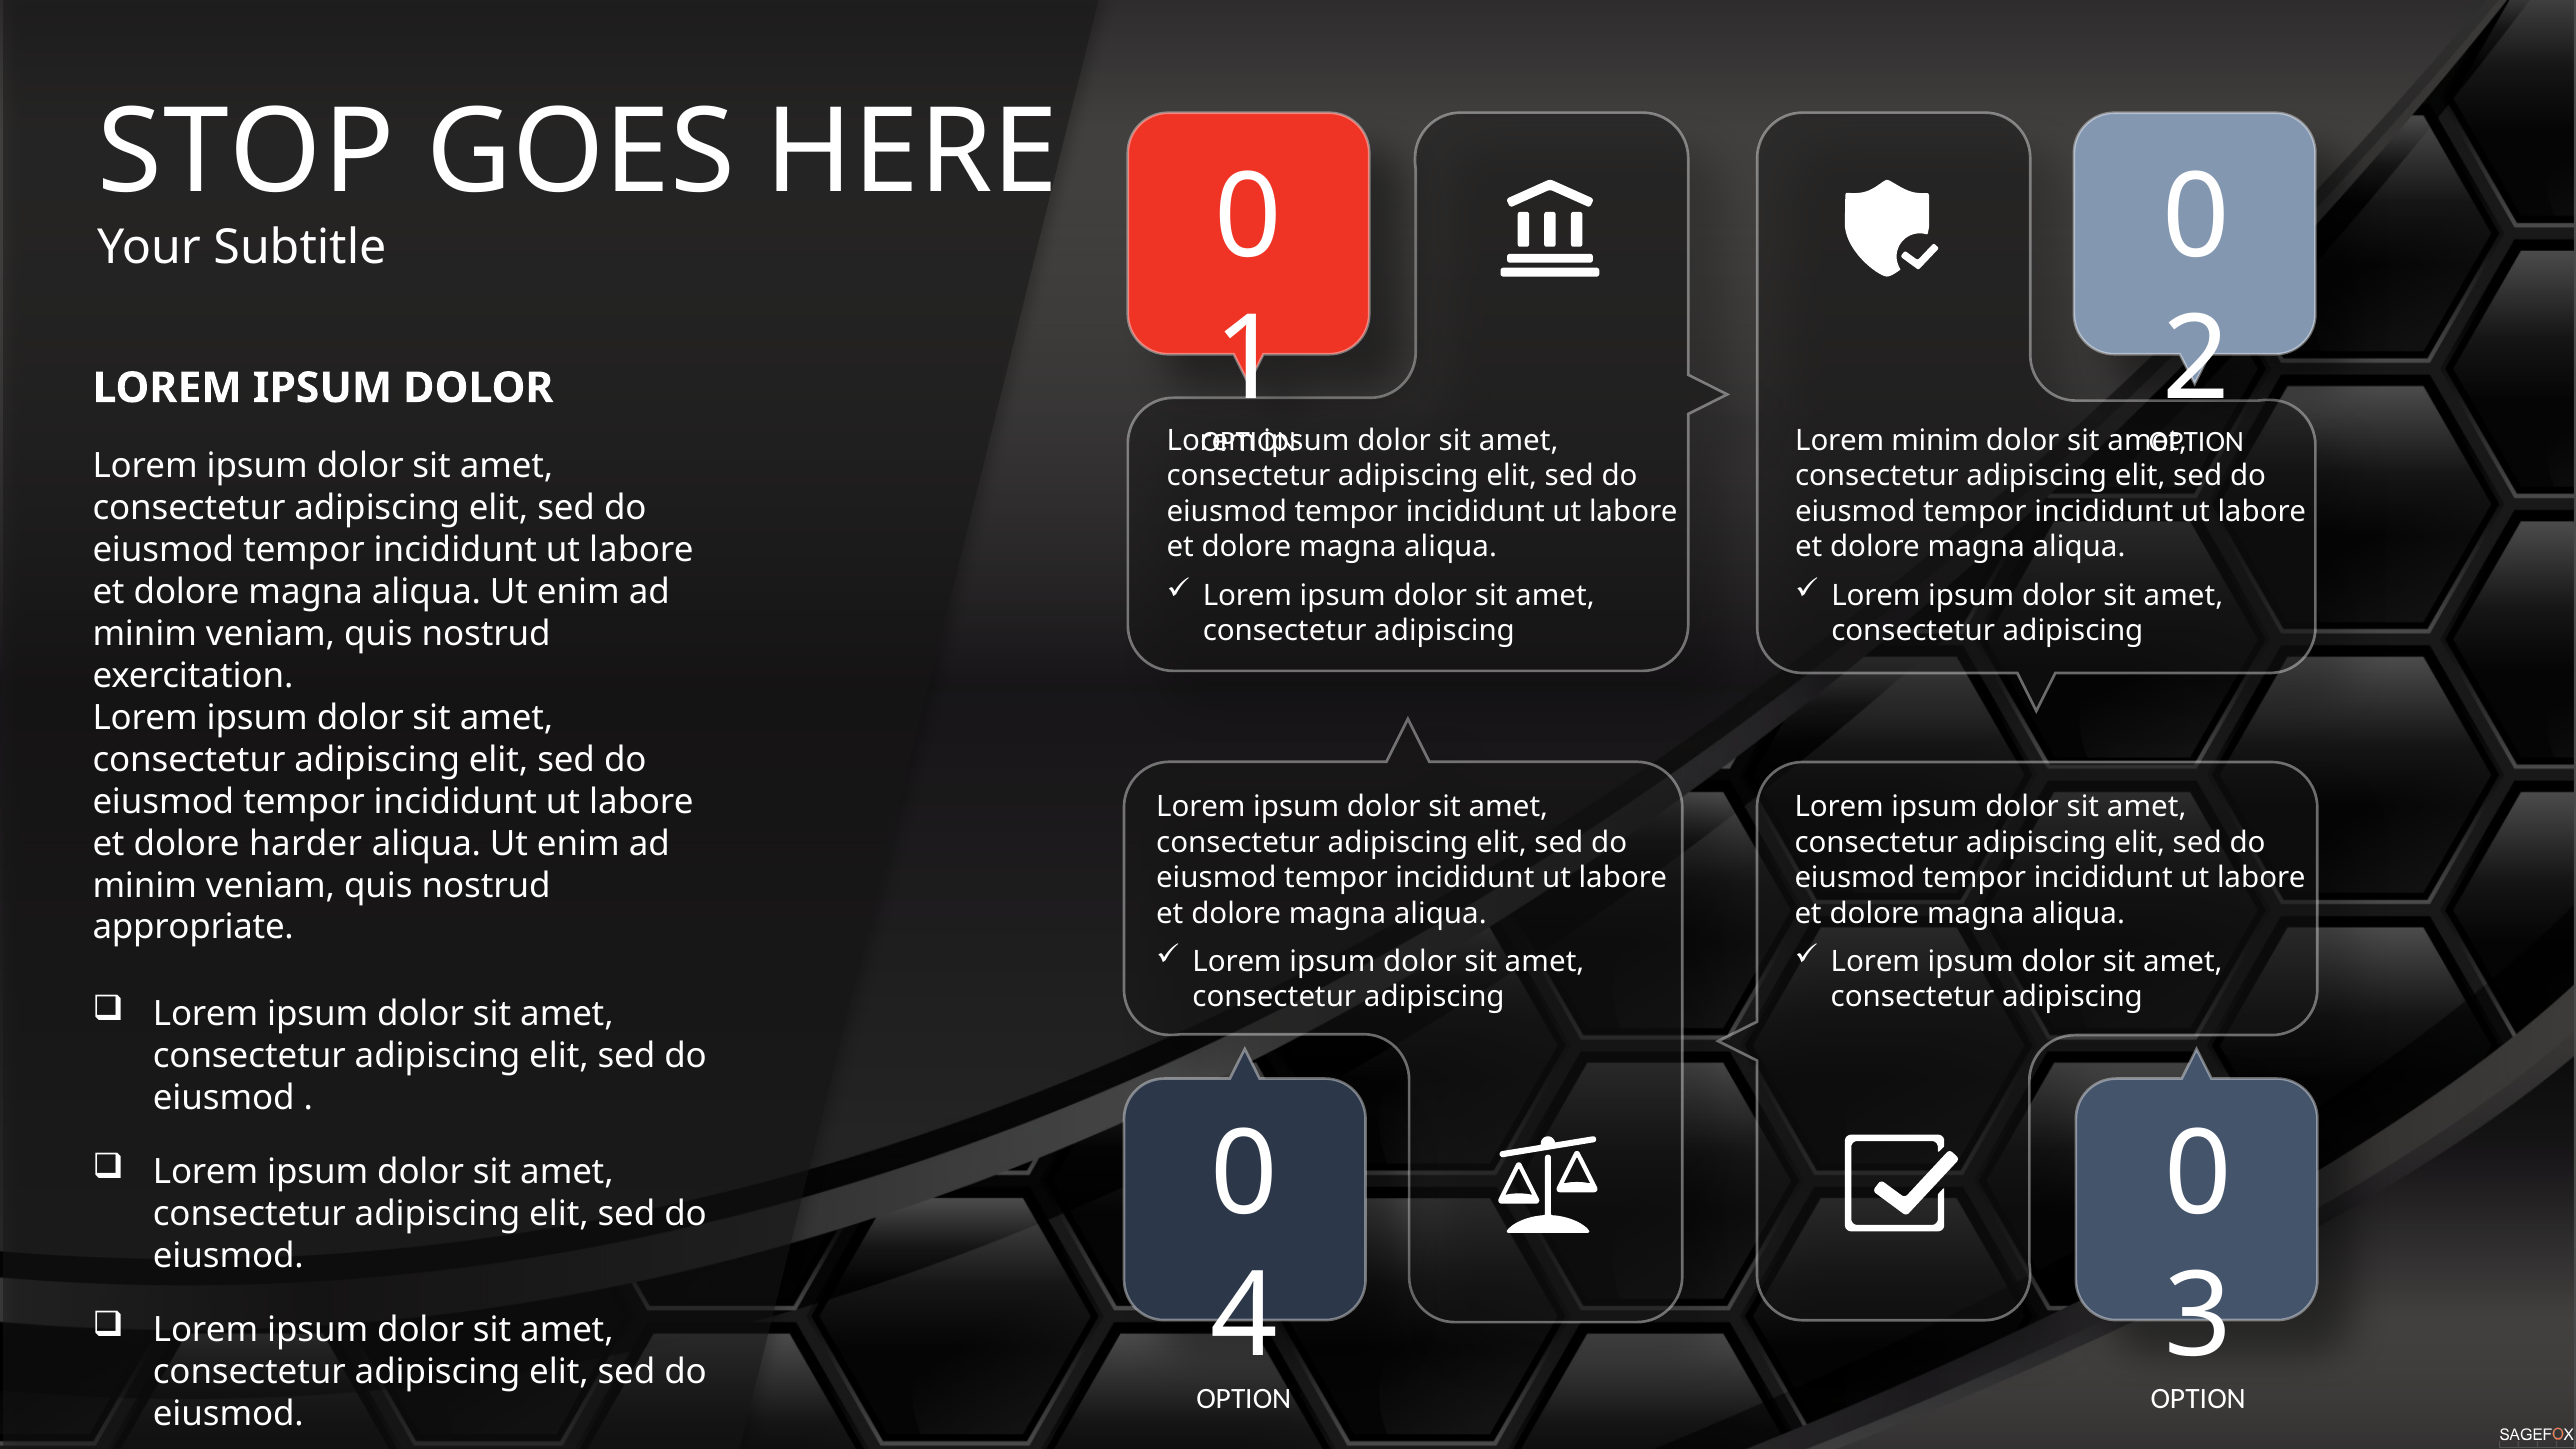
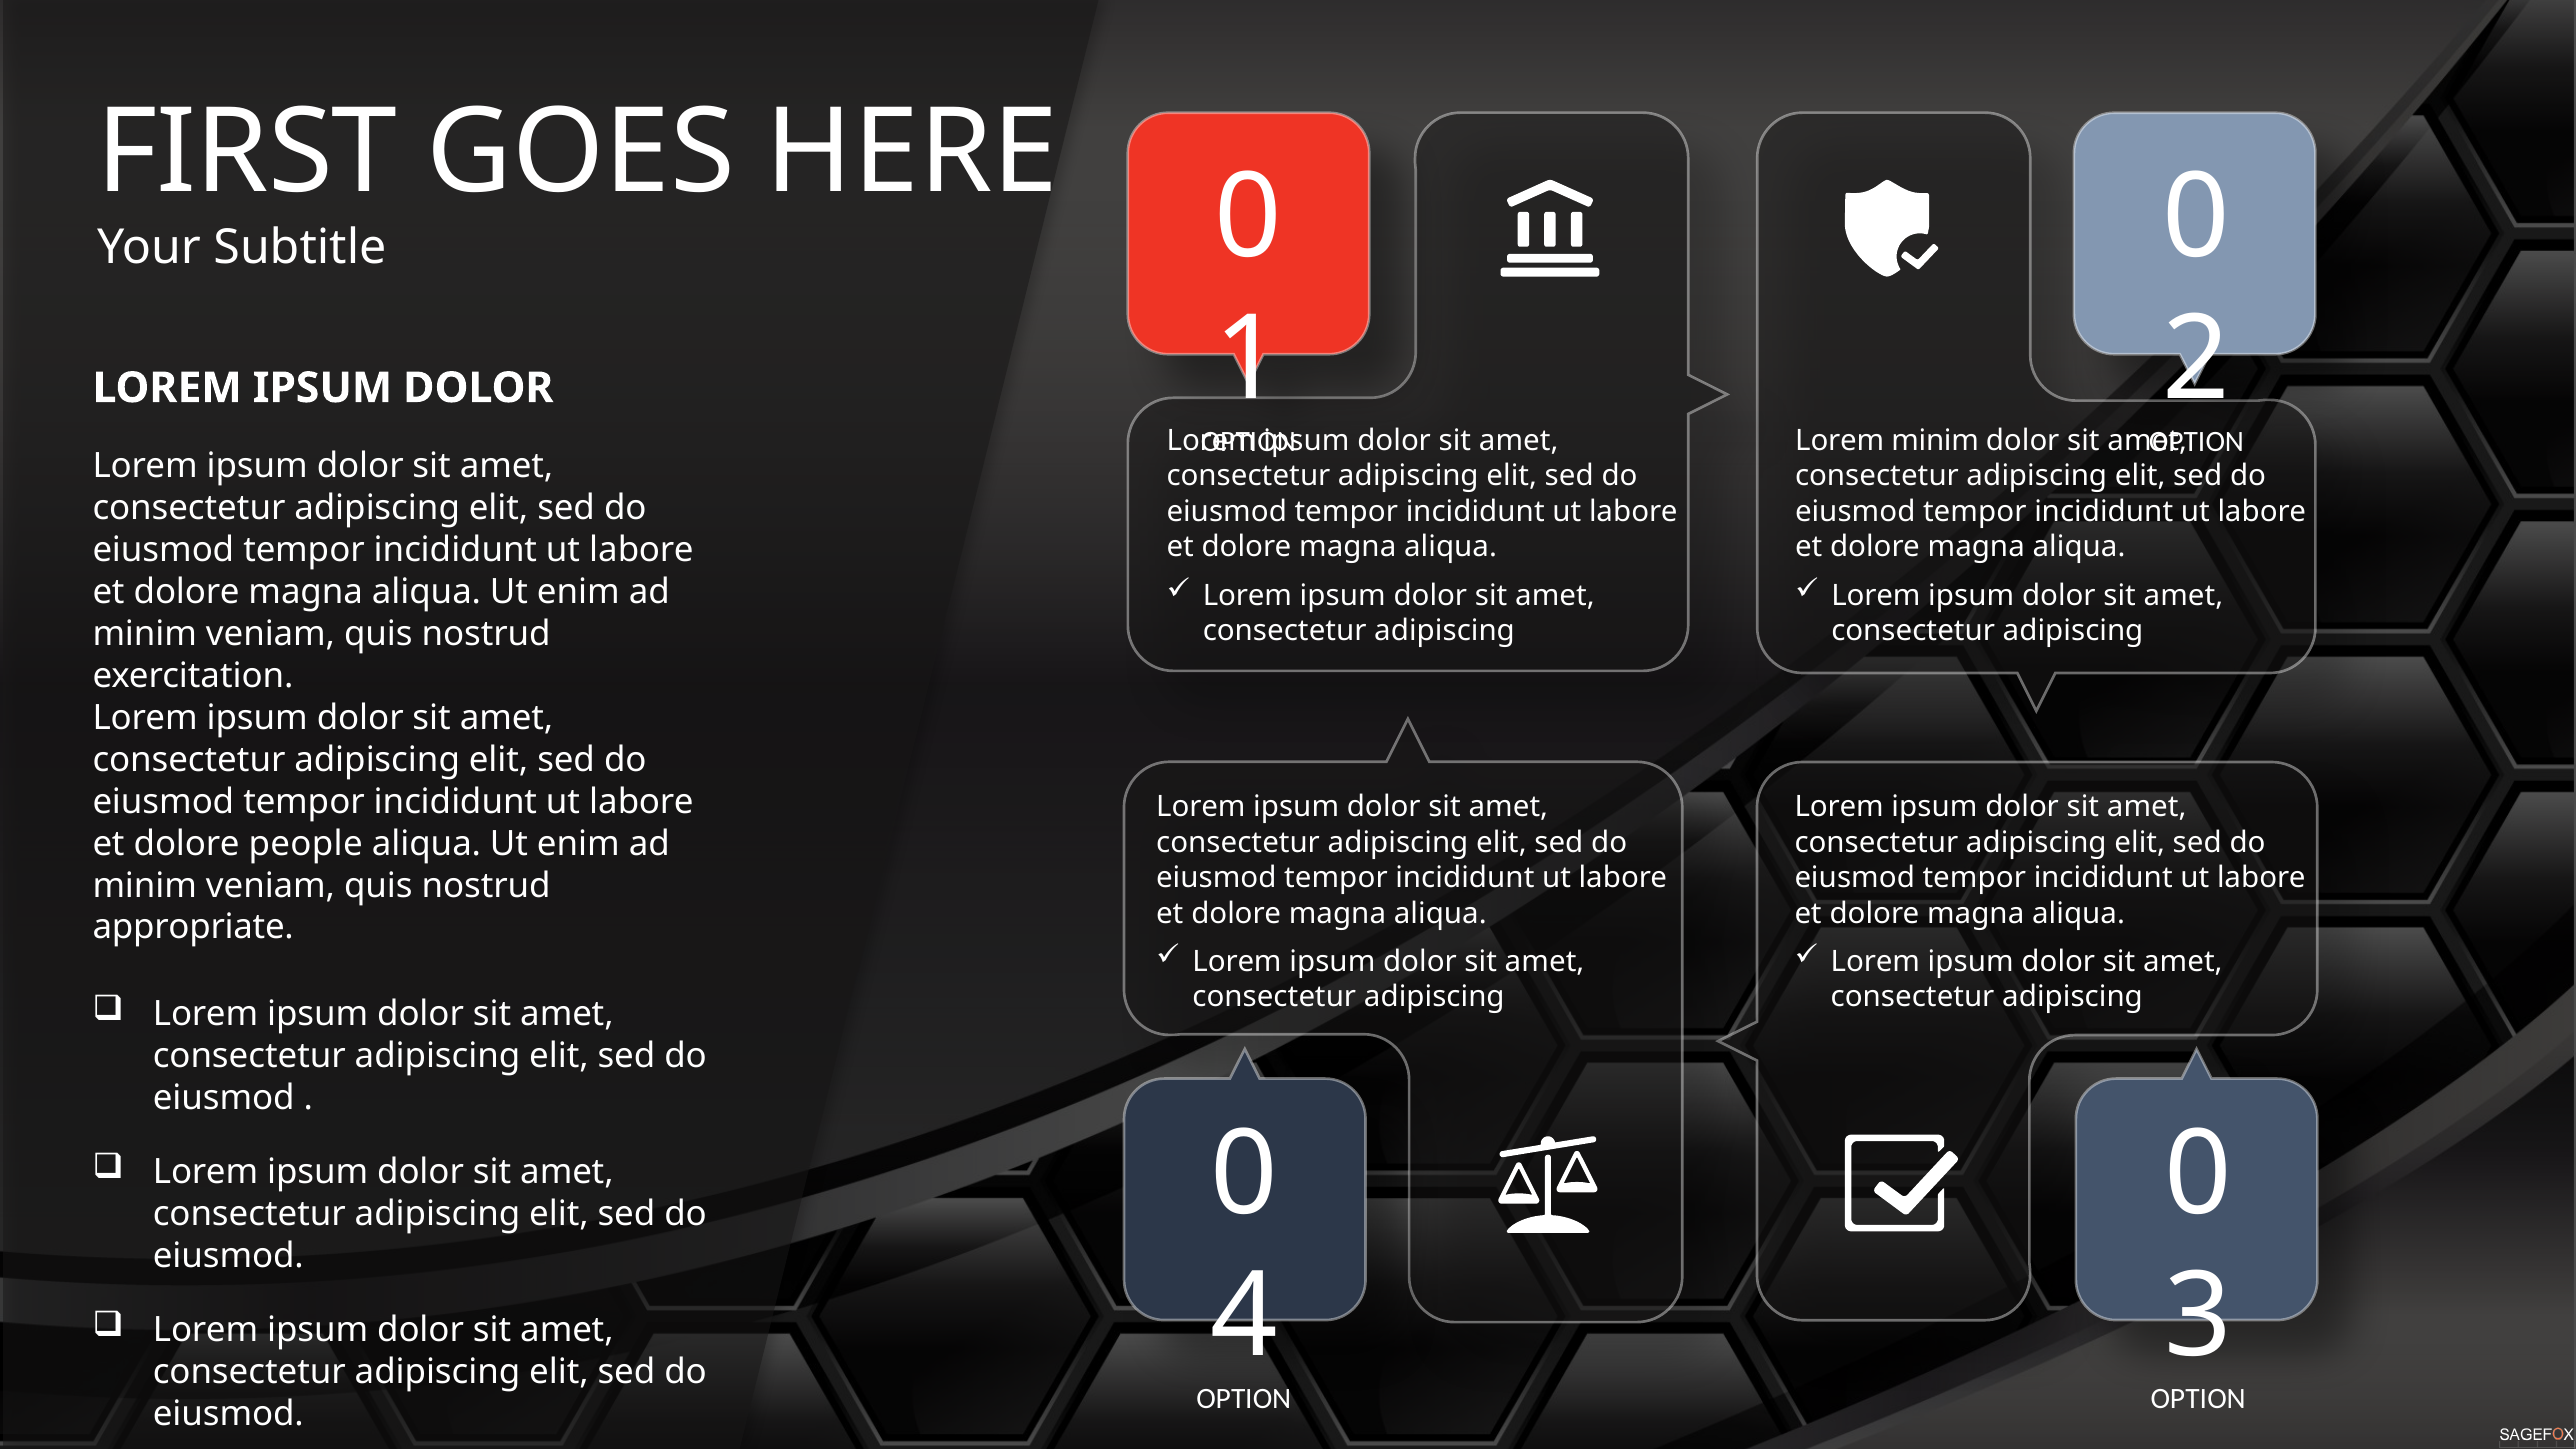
STOP: STOP -> FIRST
harder: harder -> people
